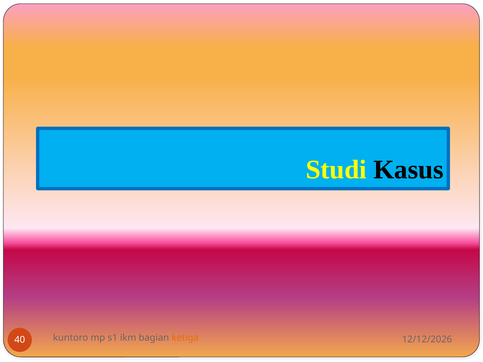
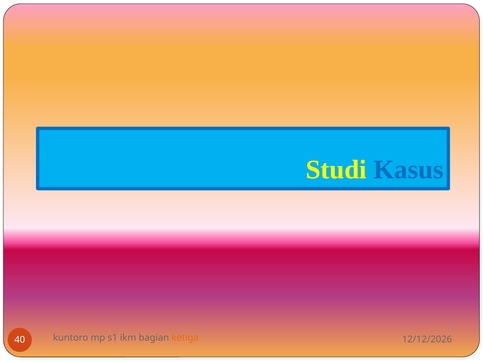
Kasus colour: black -> blue
